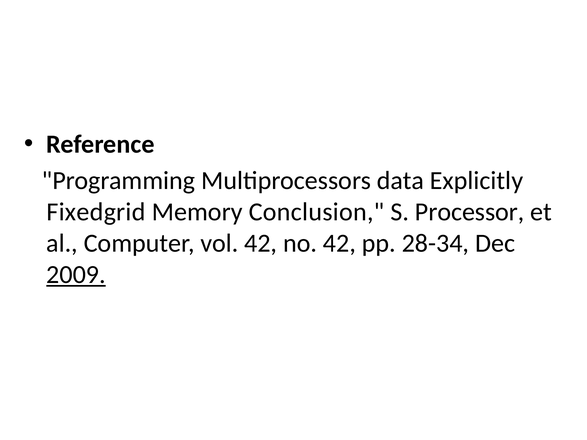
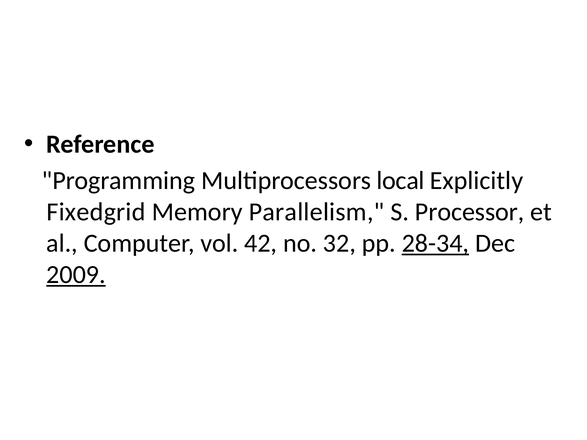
data: data -> local
Conclusion: Conclusion -> Parallelism
no 42: 42 -> 32
28-34 underline: none -> present
